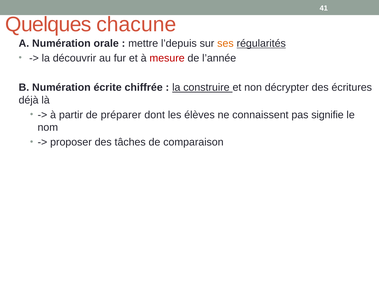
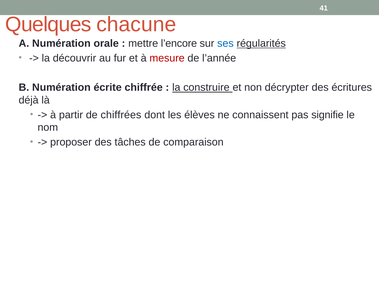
l’depuis: l’depuis -> l’encore
ses colour: orange -> blue
préparer: préparer -> chiffrées
